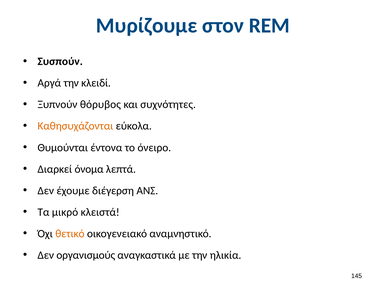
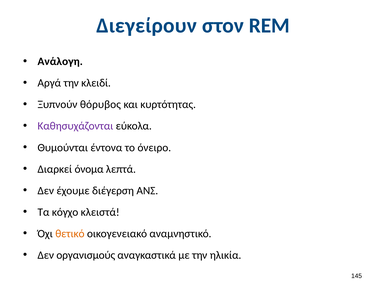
Μυρίζουμε: Μυρίζουμε -> Διεγείρουν
Συσπούν: Συσπούν -> Ανάλογη
συχνότητες: συχνότητες -> κυρτότητας
Καθησυχάζονται colour: orange -> purple
μικρό: μικρό -> κόγχο
